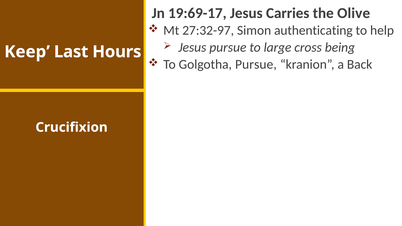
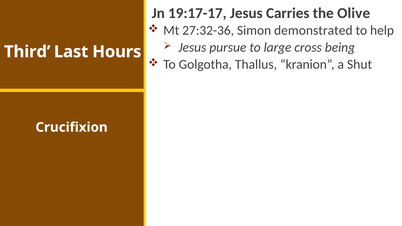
19:69-17: 19:69-17 -> 19:17-17
27:32-97: 27:32-97 -> 27:32-36
authenticating: authenticating -> demonstrated
Keep: Keep -> Third
Golgotha Pursue: Pursue -> Thallus
Back: Back -> Shut
